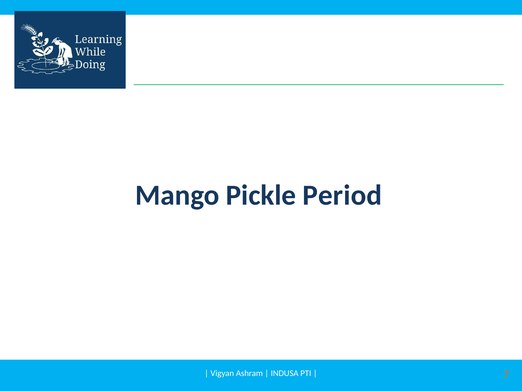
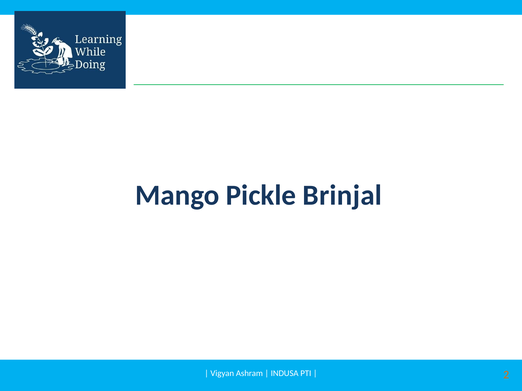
Period: Period -> Brinjal
7: 7 -> 2
